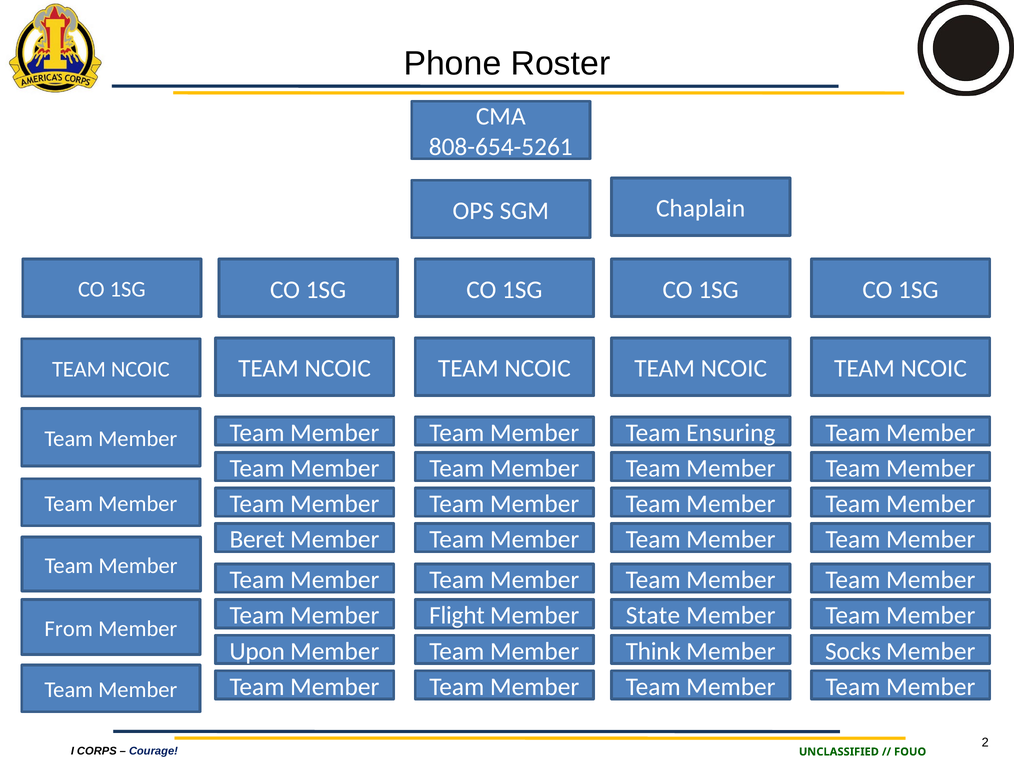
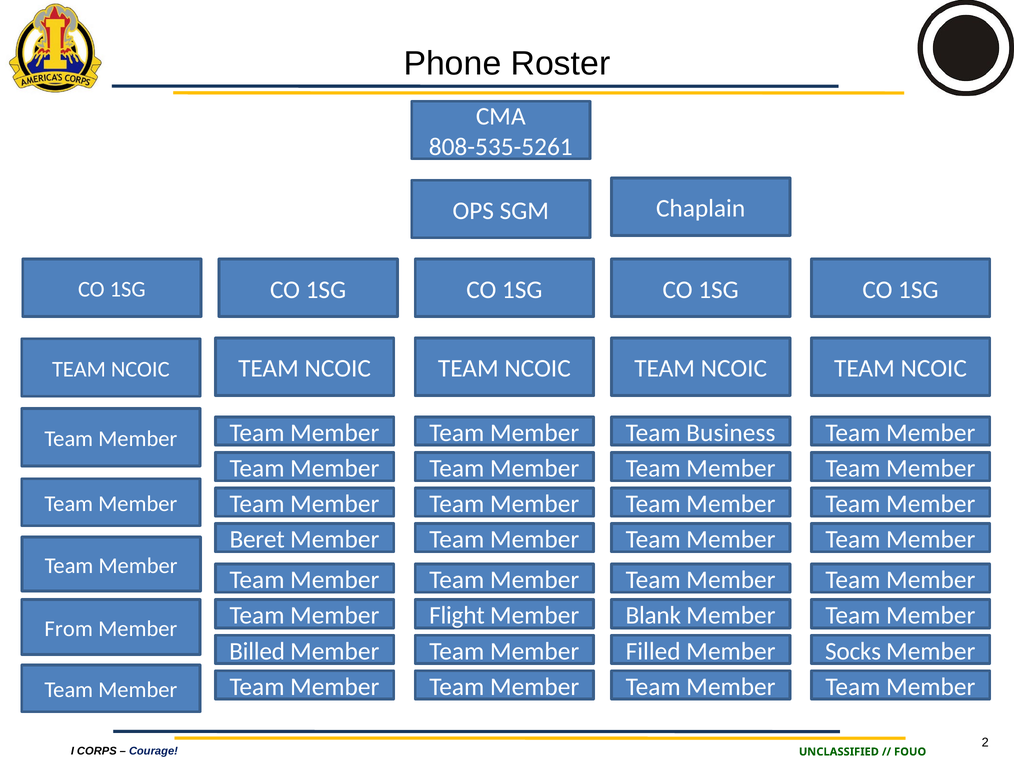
808-654-5261: 808-654-5261 -> 808-535-5261
Ensuring: Ensuring -> Business
State: State -> Blank
Upon: Upon -> Billed
Think: Think -> Filled
